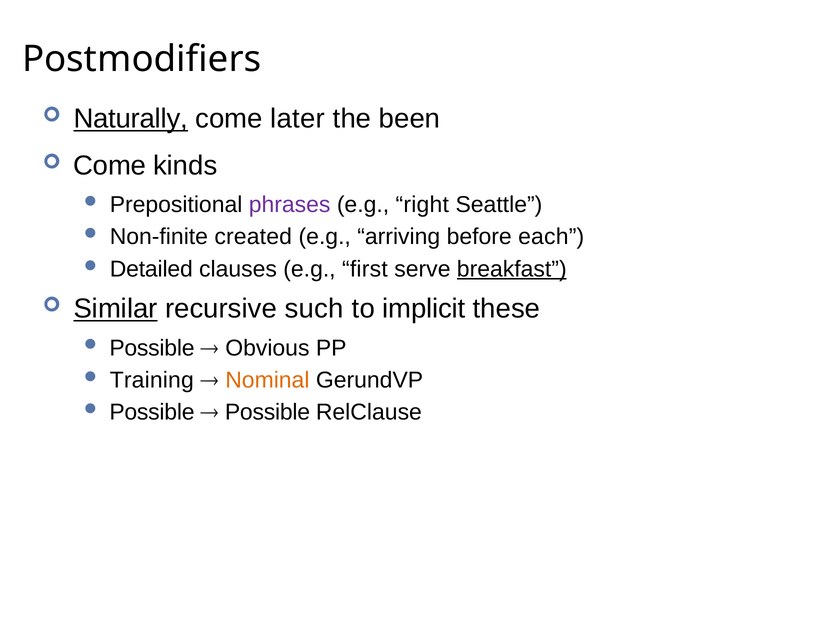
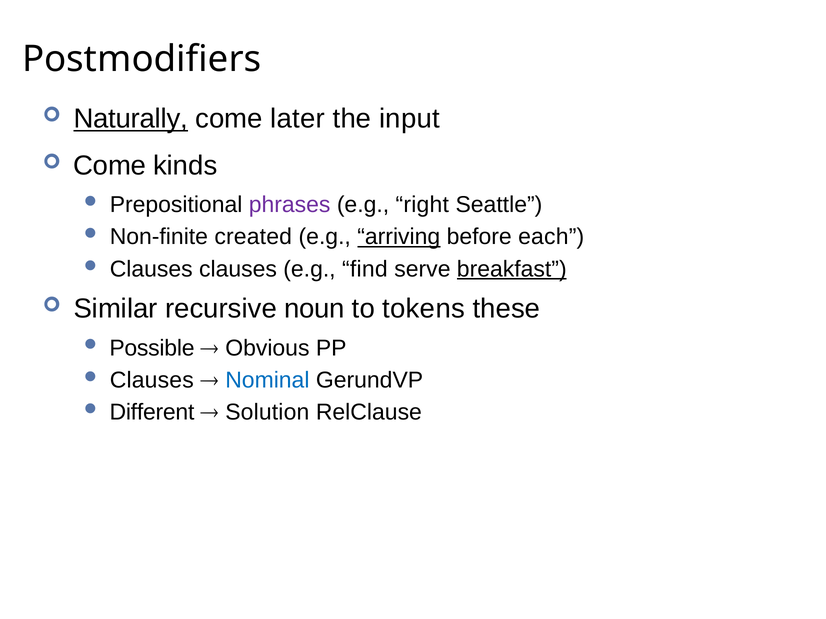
been: been -> input
arriving underline: none -> present
Detailed at (151, 269): Detailed -> Clauses
first: first -> find
Similar underline: present -> none
such: such -> noun
implicit: implicit -> tokens
Training at (152, 380): Training -> Clauses
Nominal colour: orange -> blue
Possible at (152, 413): Possible -> Different
Possible at (268, 413): Possible -> Solution
